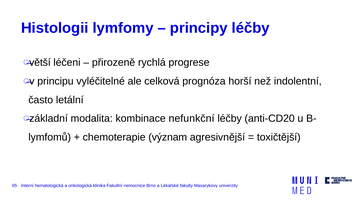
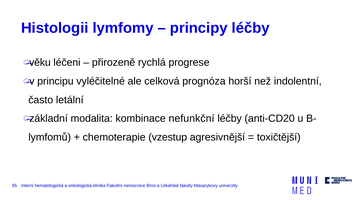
větší: větší -> věku
význam: význam -> vzestup
